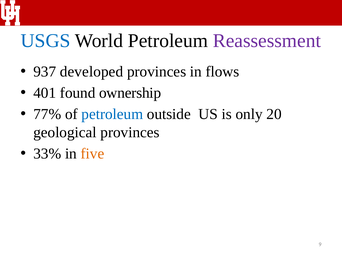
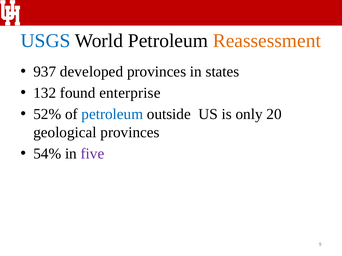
Reassessment colour: purple -> orange
flows: flows -> states
401: 401 -> 132
ownership: ownership -> enterprise
77%: 77% -> 52%
33%: 33% -> 54%
five colour: orange -> purple
